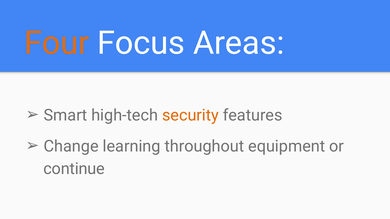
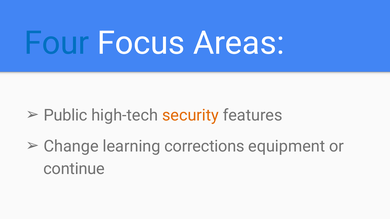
Four colour: orange -> blue
Smart: Smart -> Public
throughout: throughout -> corrections
